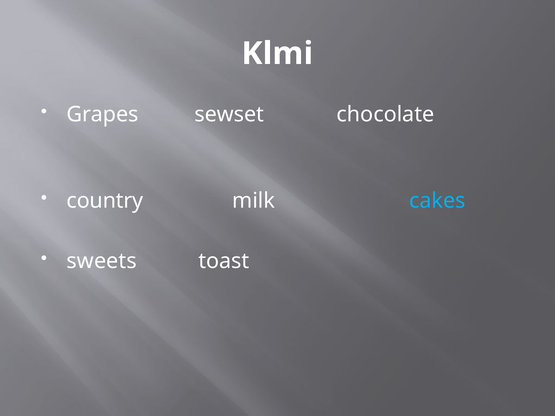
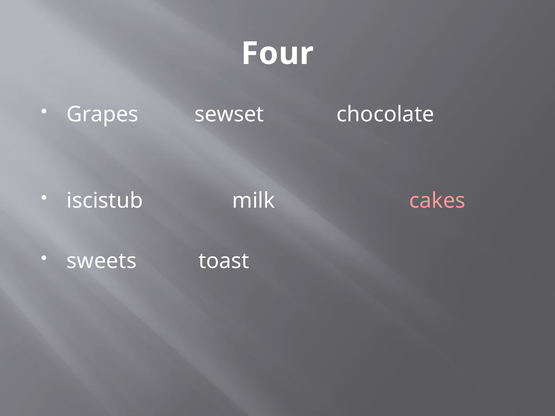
Klmi: Klmi -> Four
country: country -> iscistub
cakes colour: light blue -> pink
